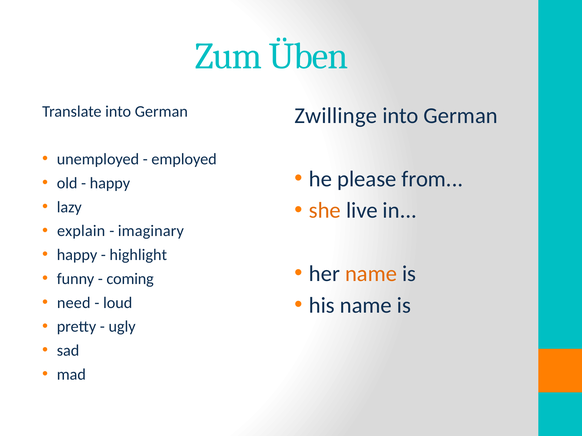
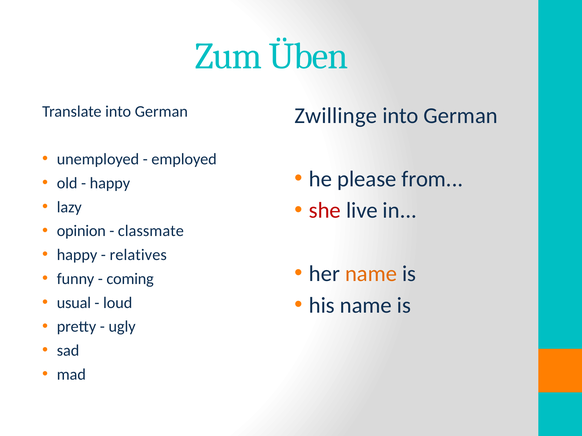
she colour: orange -> red
explain: explain -> opinion
imaginary: imaginary -> classmate
highlight: highlight -> relatives
need: need -> usual
